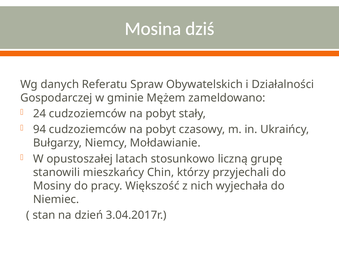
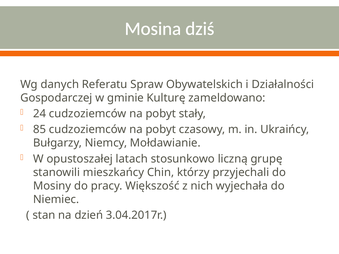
Mężem: Mężem -> Kulturę
94: 94 -> 85
